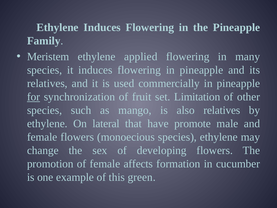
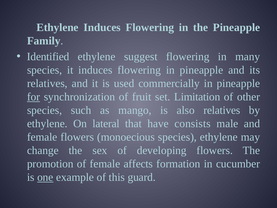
Meristem: Meristem -> Identified
applied: applied -> suggest
promote: promote -> consists
one underline: none -> present
green: green -> guard
